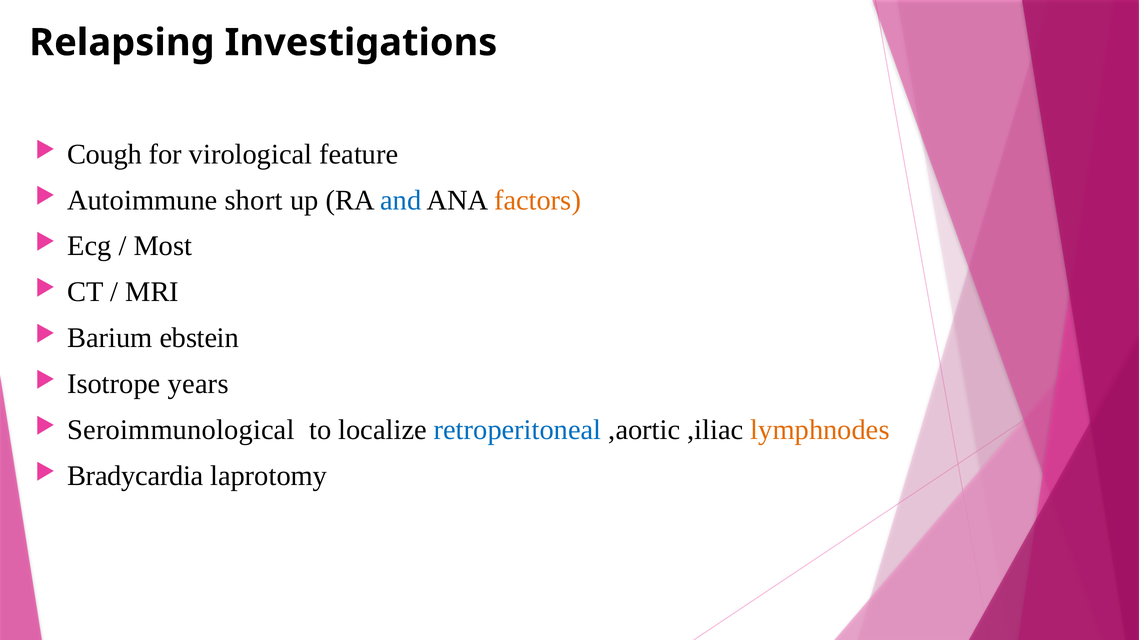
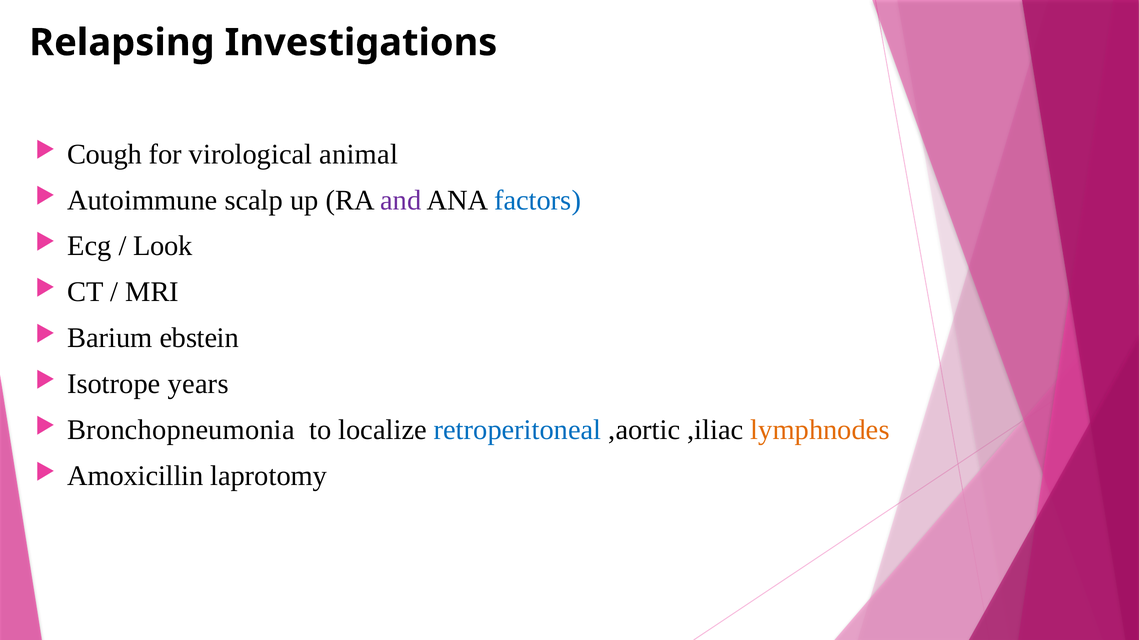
feature: feature -> animal
short: short -> scalp
and colour: blue -> purple
factors colour: orange -> blue
Most: Most -> Look
Seroimmunological: Seroimmunological -> Bronchopneumonia
Bradycardia: Bradycardia -> Amoxicillin
